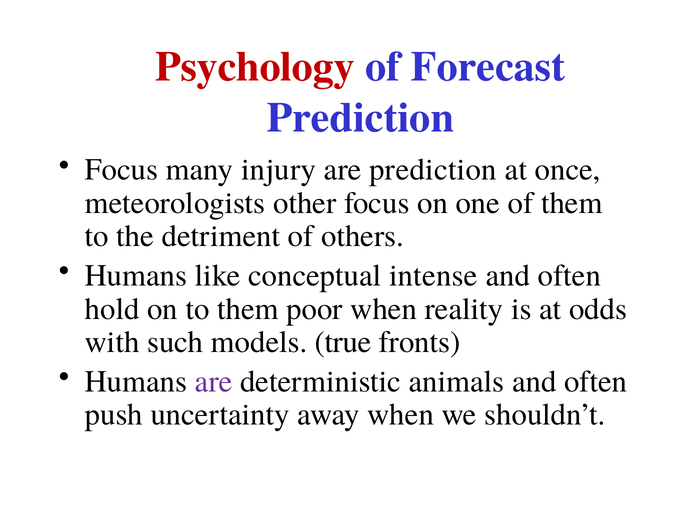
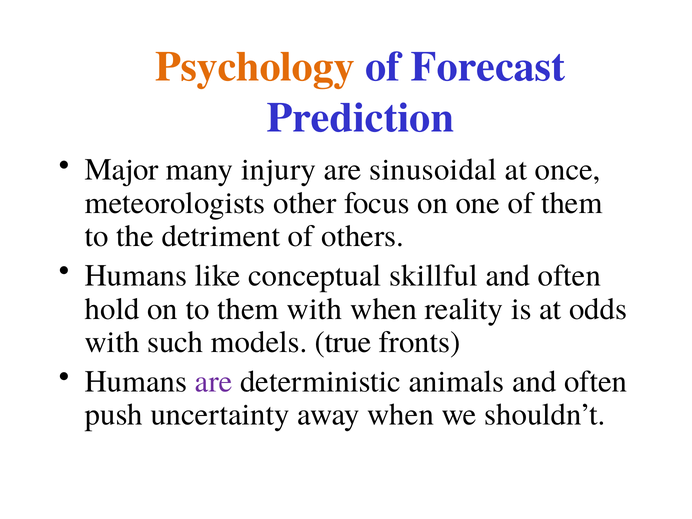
Psychology colour: red -> orange
Focus at (122, 170): Focus -> Major
are prediction: prediction -> sinusoidal
intense: intense -> skillful
them poor: poor -> with
